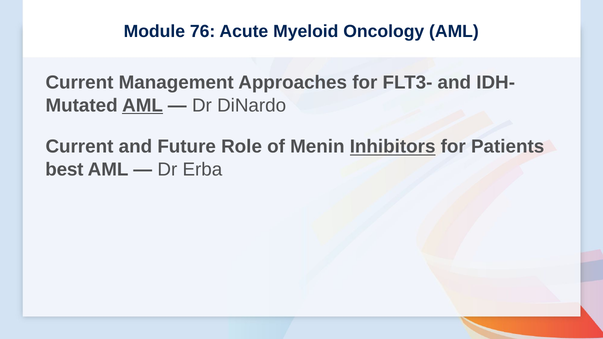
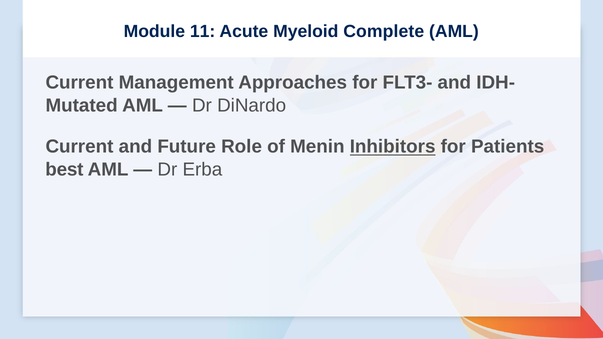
76: 76 -> 11
Oncology: Oncology -> Complete
AML at (143, 105) underline: present -> none
